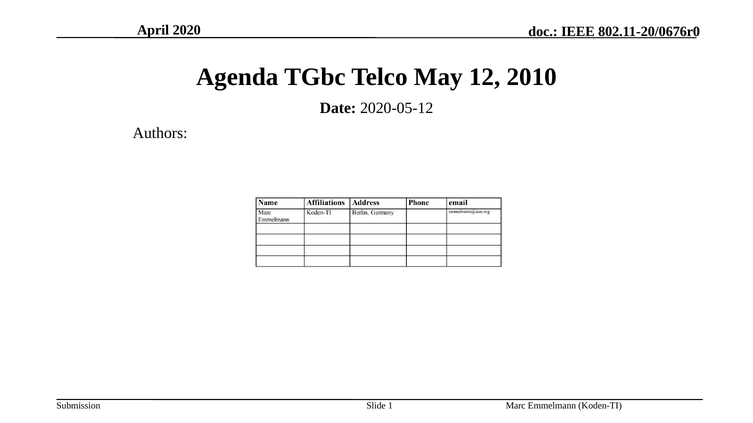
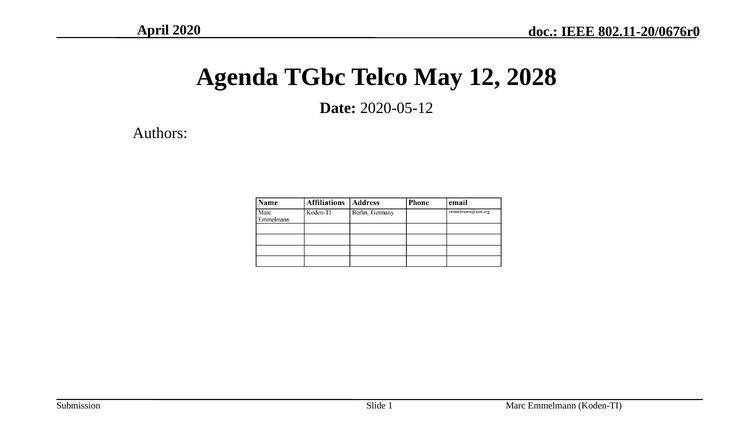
2010: 2010 -> 2028
